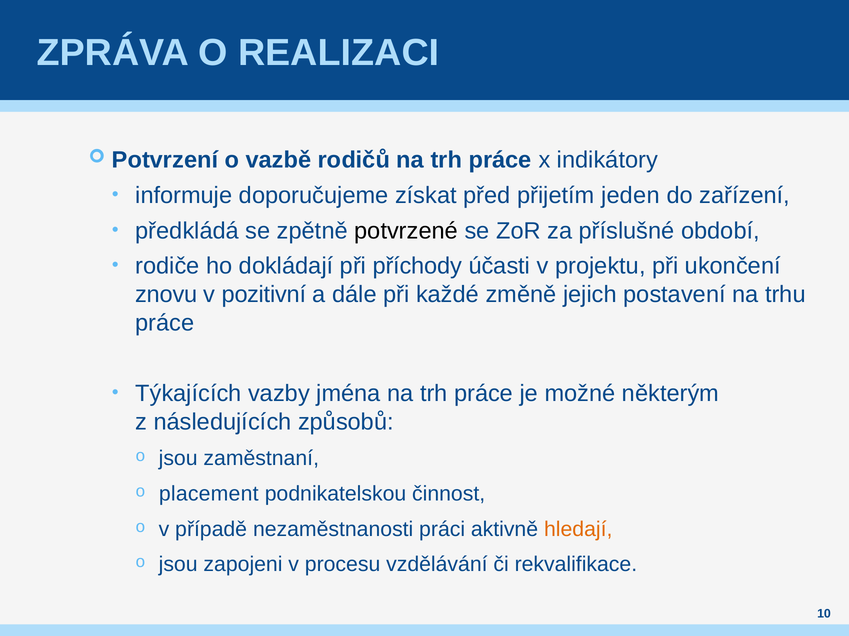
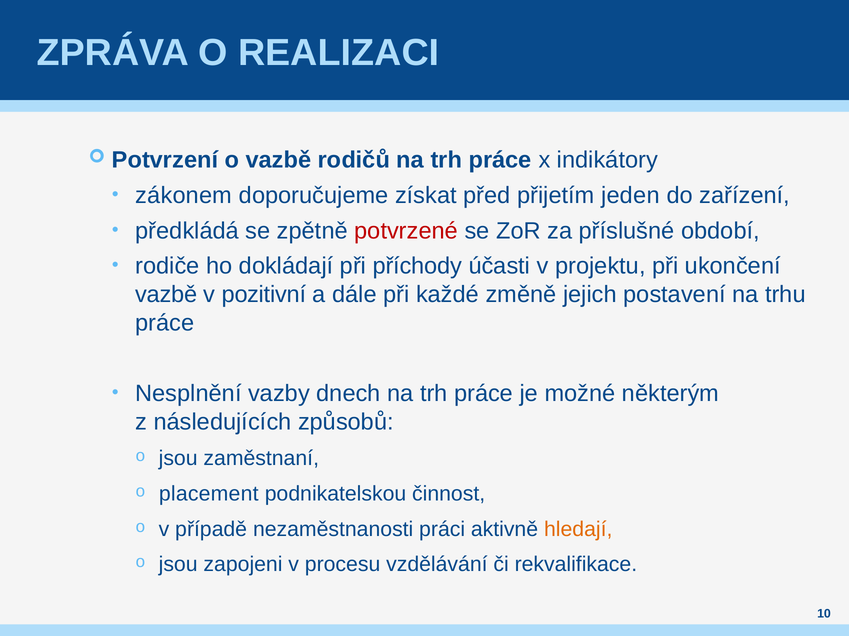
informuje: informuje -> zákonem
potvrzené colour: black -> red
znovu at (166, 295): znovu -> vazbě
Týkajících: Týkajících -> Nesplnění
jména: jména -> dnech
